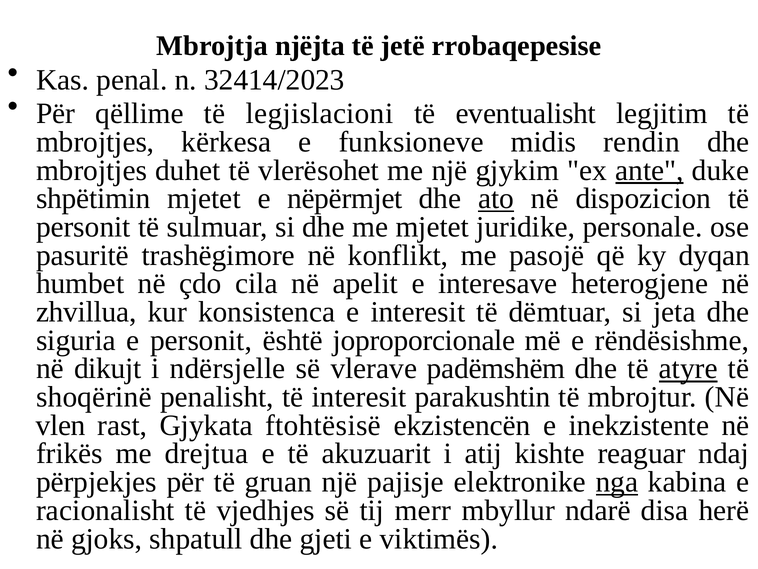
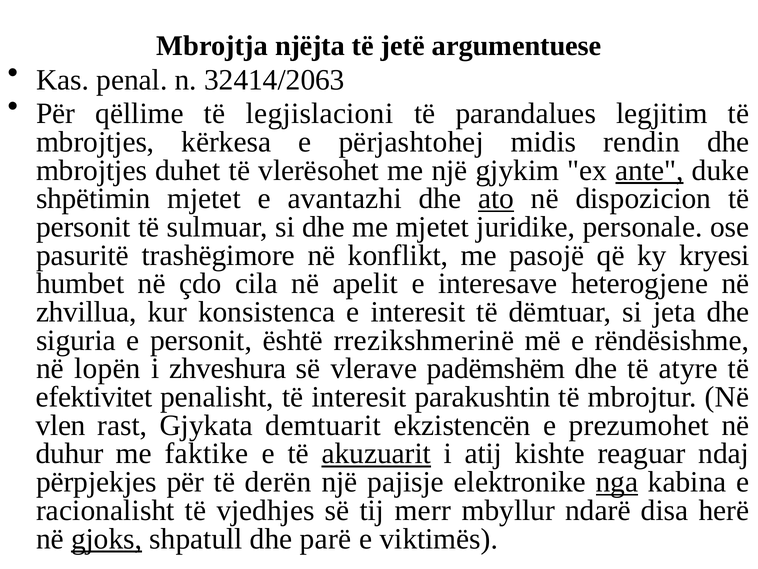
rrobaqepesise: rrobaqepesise -> argumentuese
32414/2023: 32414/2023 -> 32414/2063
eventualisht: eventualisht -> parandalues
funksioneve: funksioneve -> përjashtohej
nëpërmjet: nëpërmjet -> avantazhi
dyqan: dyqan -> kryesi
joproporcionale: joproporcionale -> rrezikshmerinë
dikujt: dikujt -> lopën
ndërsjelle: ndërsjelle -> zhveshura
atyre underline: present -> none
shoqërinë: shoqërinë -> efektivitet
ftohtësisë: ftohtësisë -> demtuarit
inekzistente: inekzistente -> prezumohet
frikës: frikës -> duhur
drejtua: drejtua -> faktike
akuzuarit underline: none -> present
gruan: gruan -> derën
gjoks underline: none -> present
gjeti: gjeti -> parë
